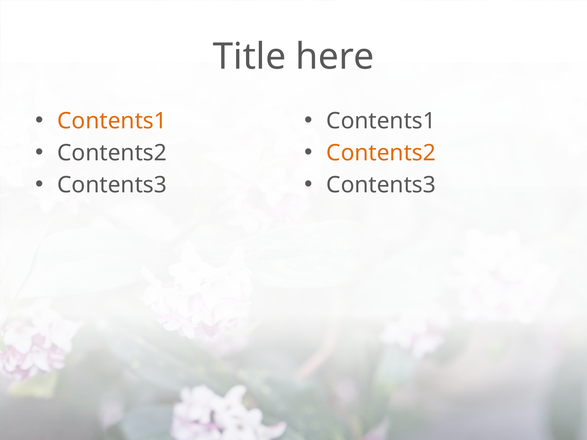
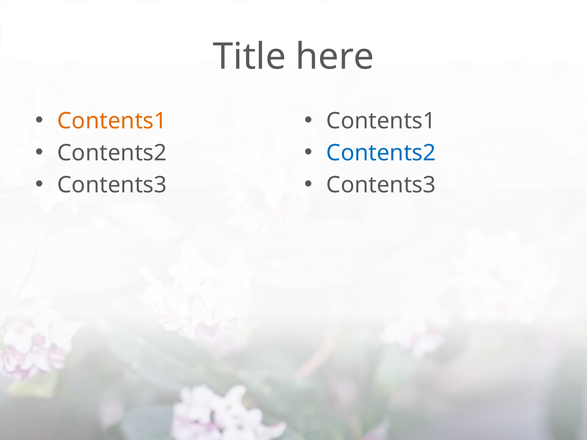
Contents2 at (381, 153) colour: orange -> blue
